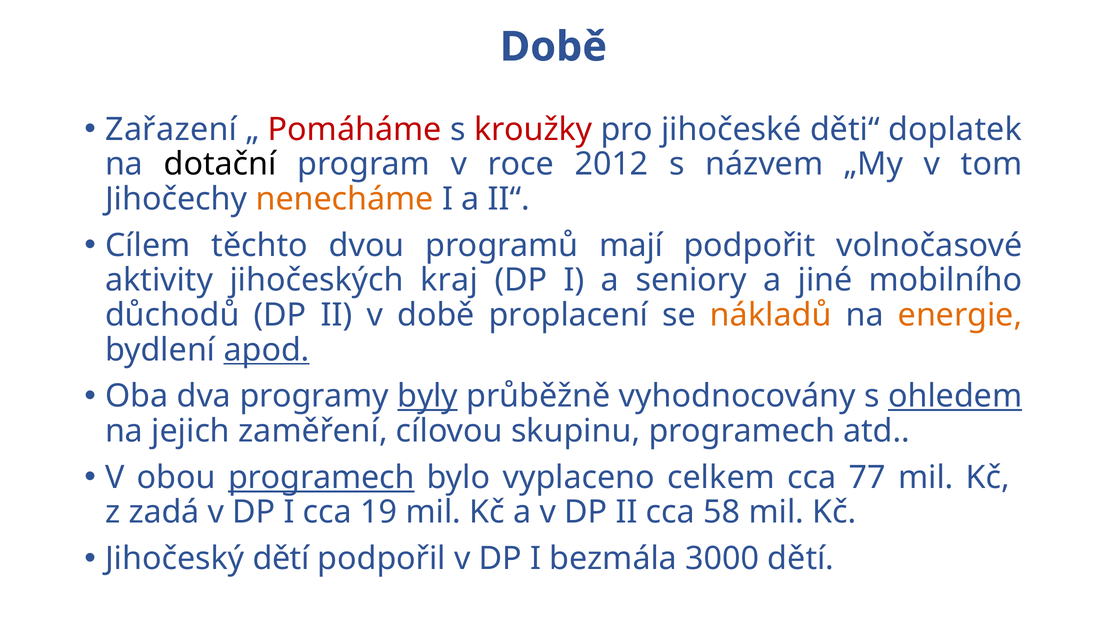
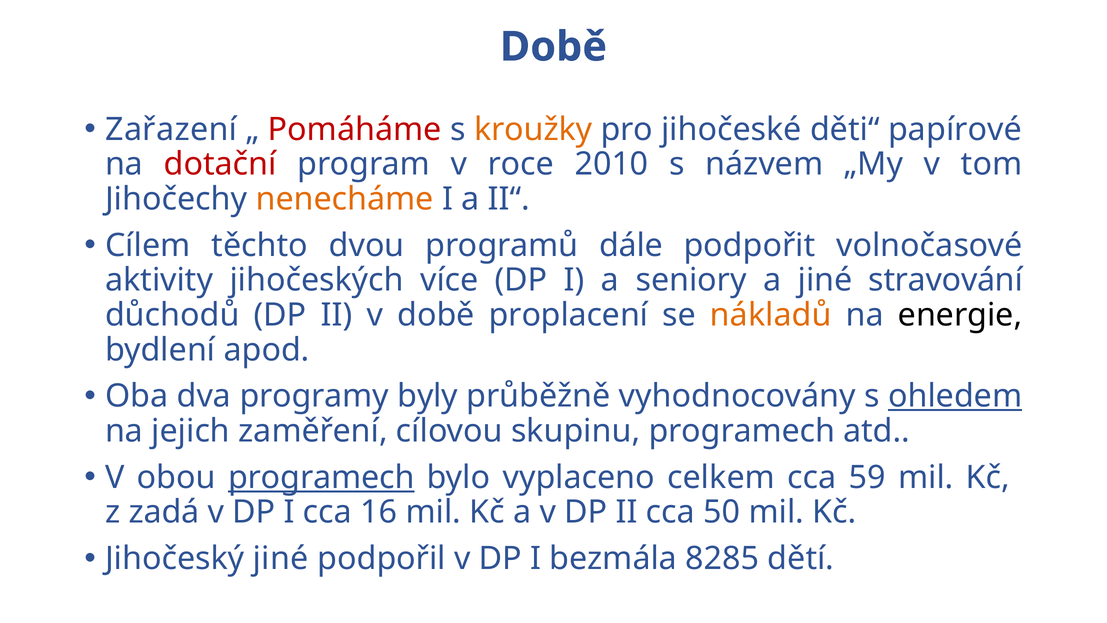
kroužky colour: red -> orange
doplatek: doplatek -> papírové
dotační colour: black -> red
2012: 2012 -> 2010
mají: mají -> dále
kraj: kraj -> více
mobilního: mobilního -> stravování
energie colour: orange -> black
apod underline: present -> none
byly underline: present -> none
77: 77 -> 59
19: 19 -> 16
58: 58 -> 50
Jihočeský dětí: dětí -> jiné
3000: 3000 -> 8285
